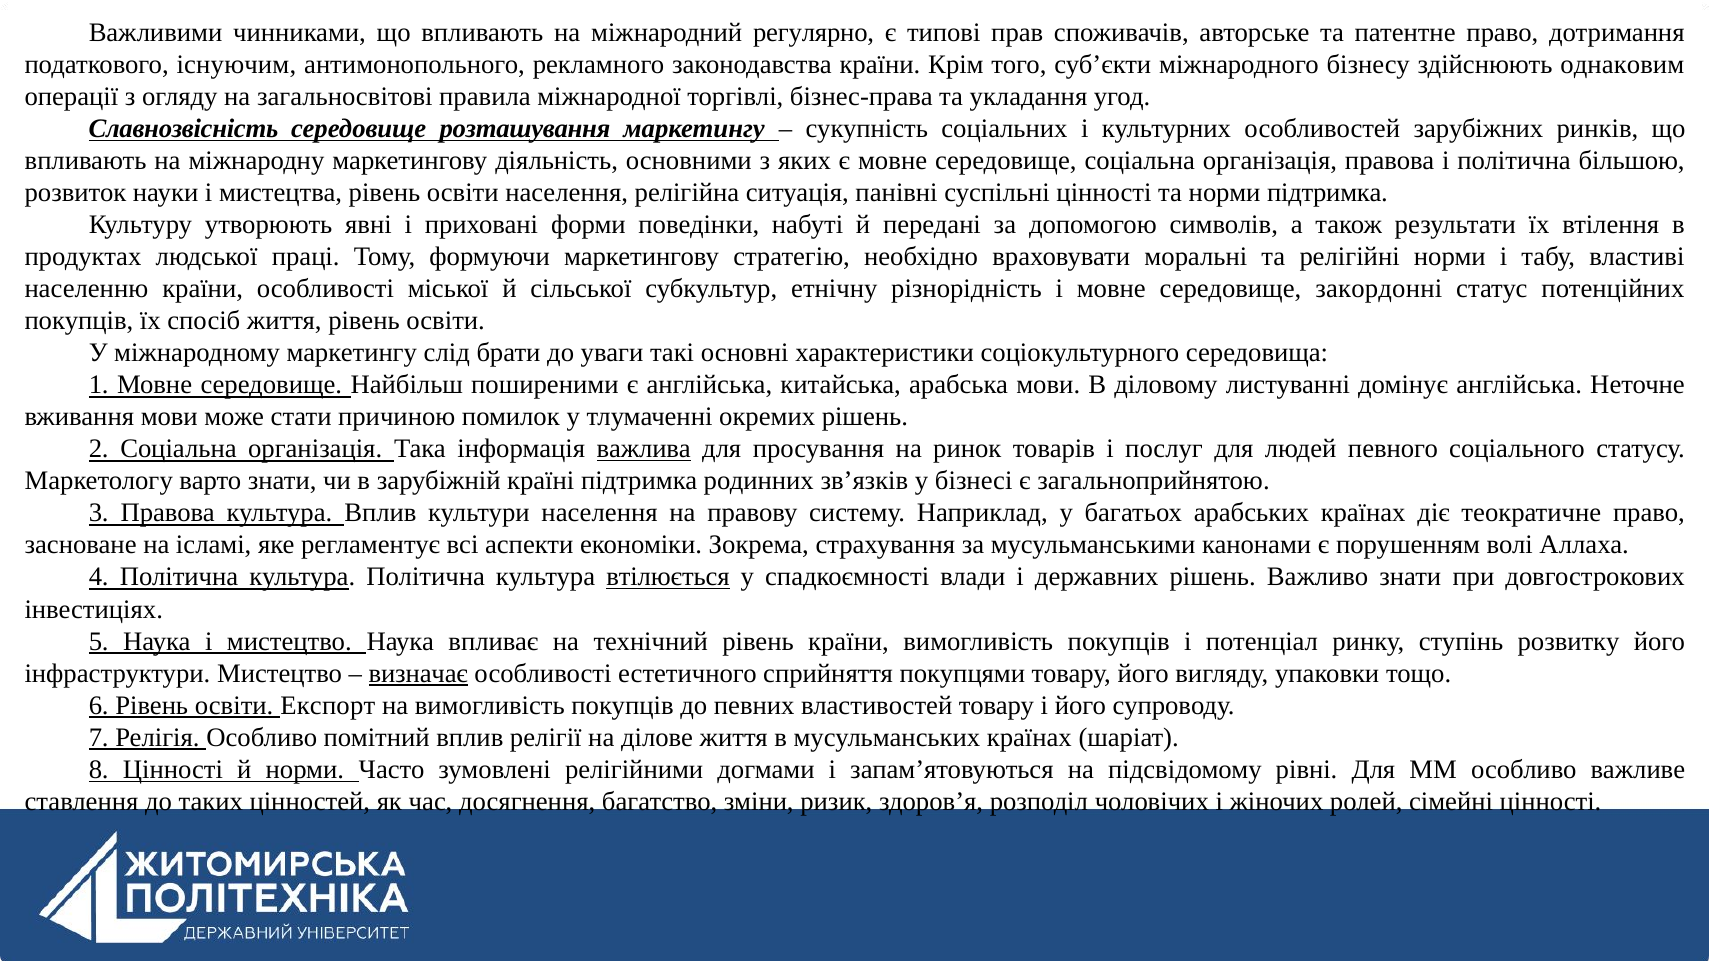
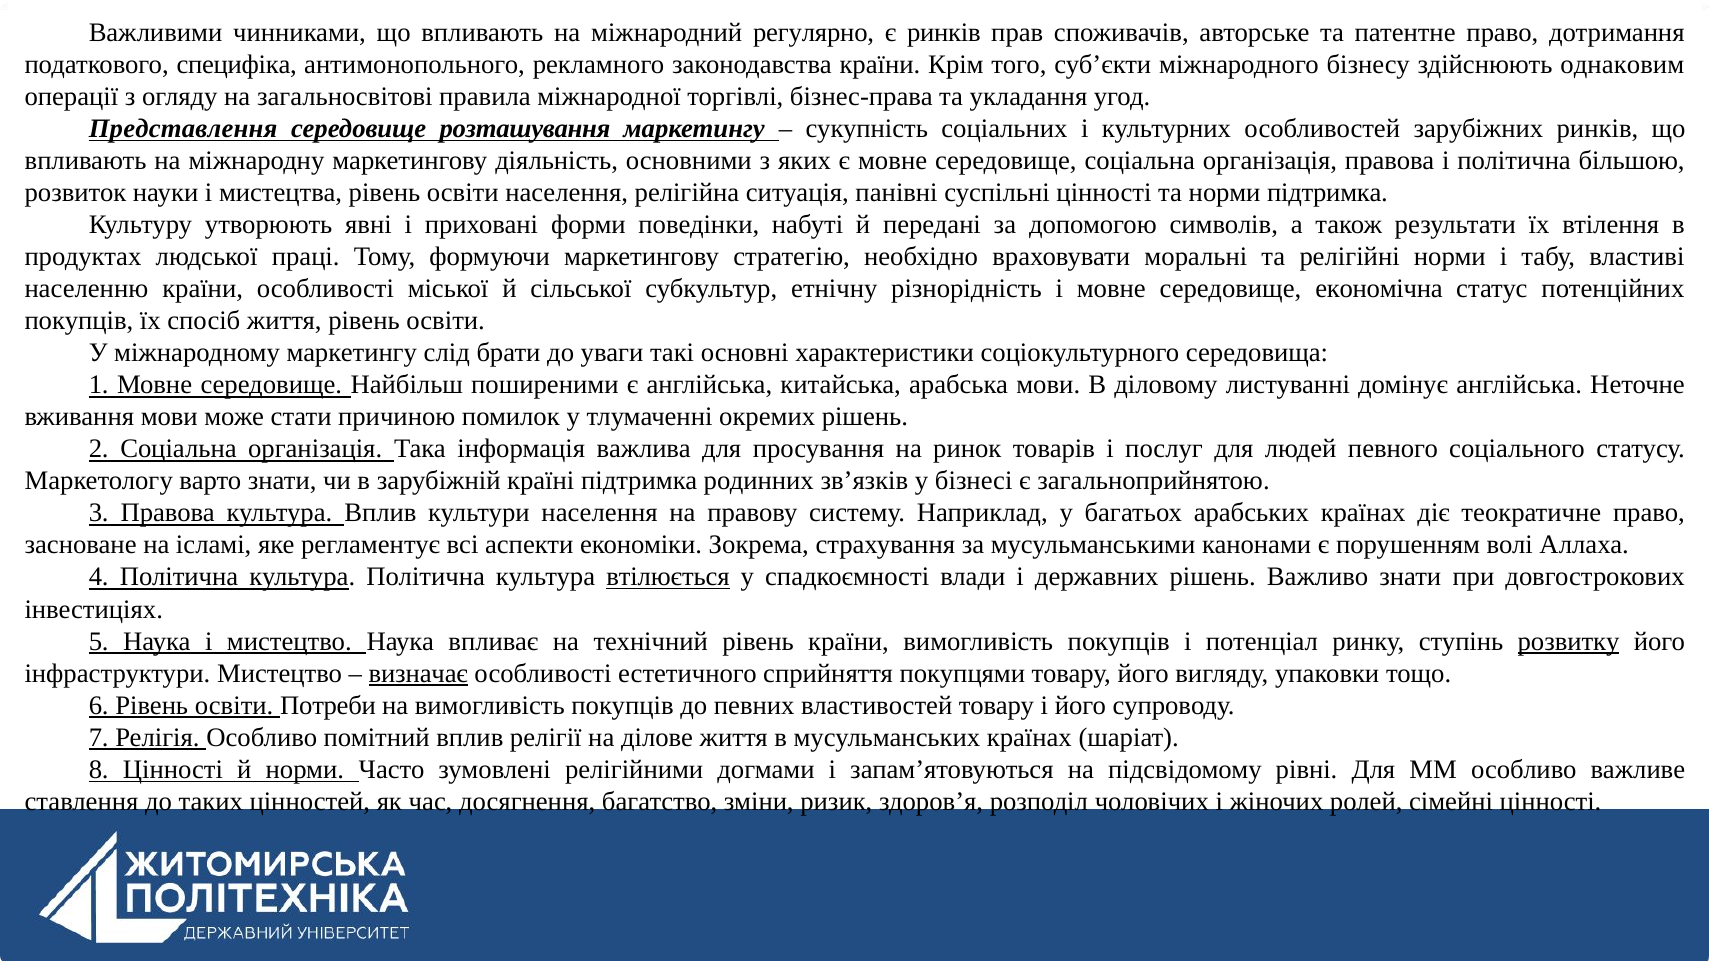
є типові: типові -> ринків
існуючим: існуючим -> специфіка
Славнозвісність: Славнозвісність -> Представлення
закордонні: закордонні -> економічна
важлива underline: present -> none
розвитку underline: none -> present
Експорт: Експорт -> Потреби
